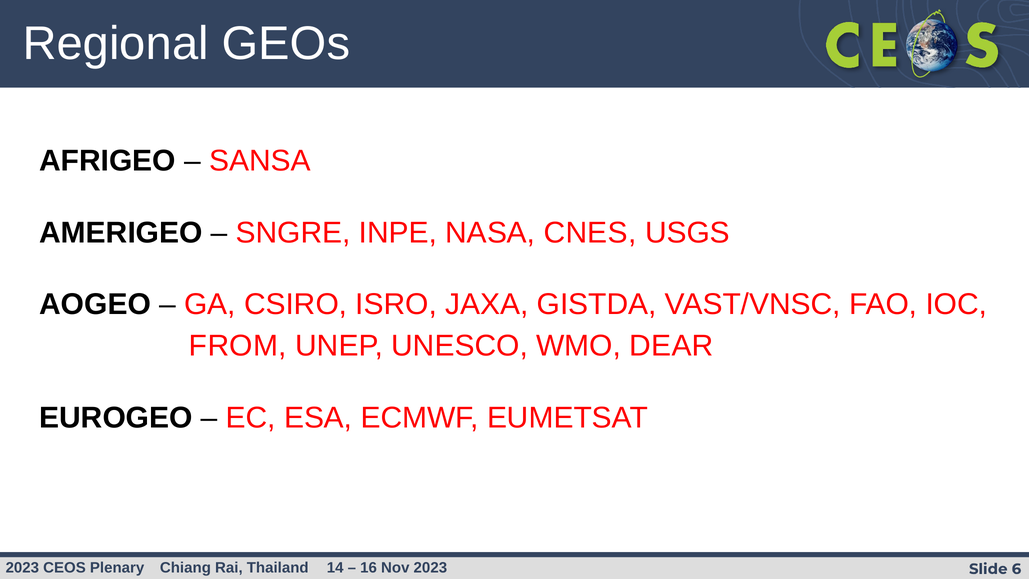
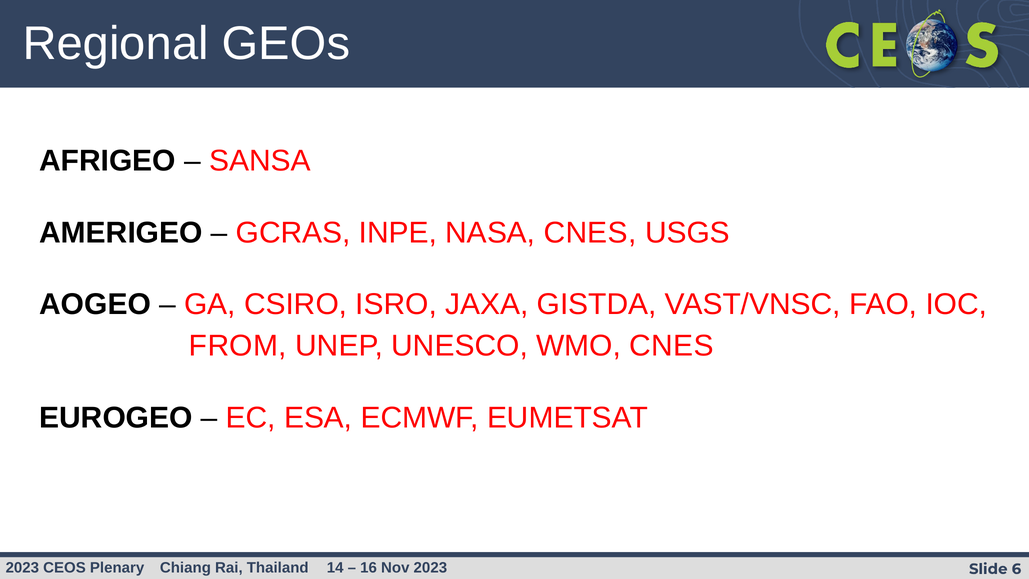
SNGRE: SNGRE -> GCRAS
WMO DEAR: DEAR -> CNES
